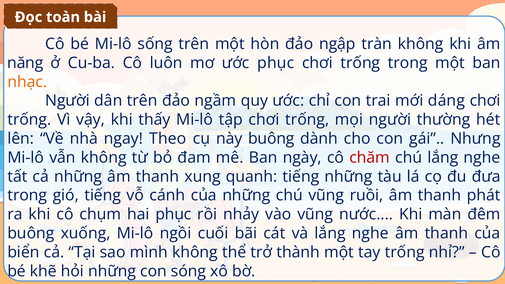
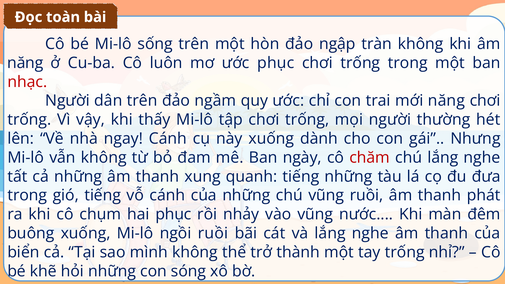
nhạc colour: orange -> red
mới dáng: dáng -> năng
ngay Theo: Theo -> Cánh
này buông: buông -> xuống
ngồi cuối: cuối -> ruồi
